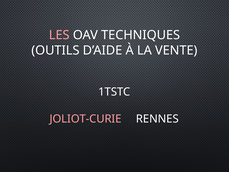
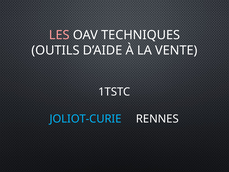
JOLIOT-CURIE colour: pink -> light blue
